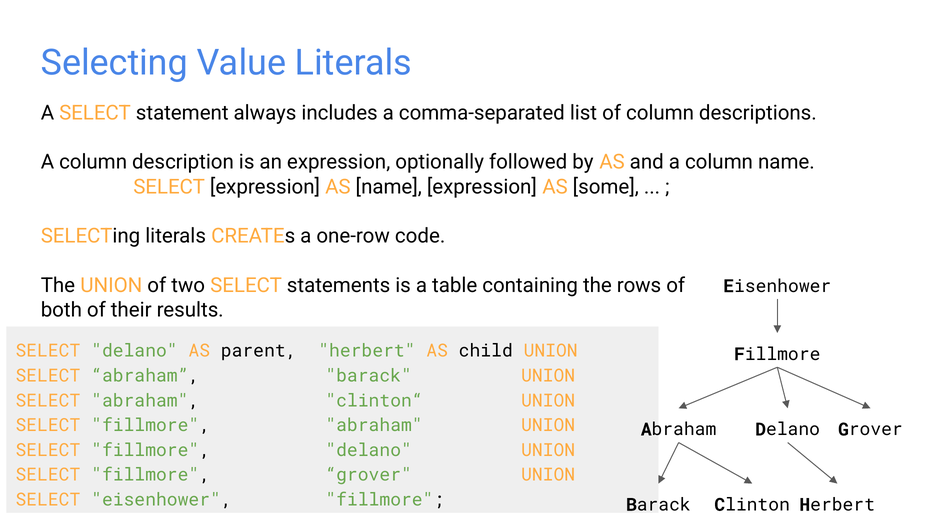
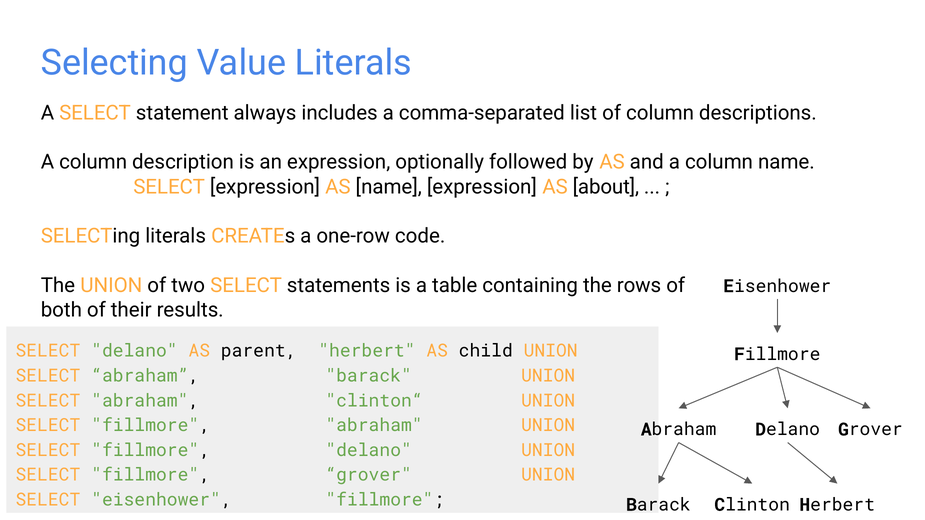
some: some -> about
